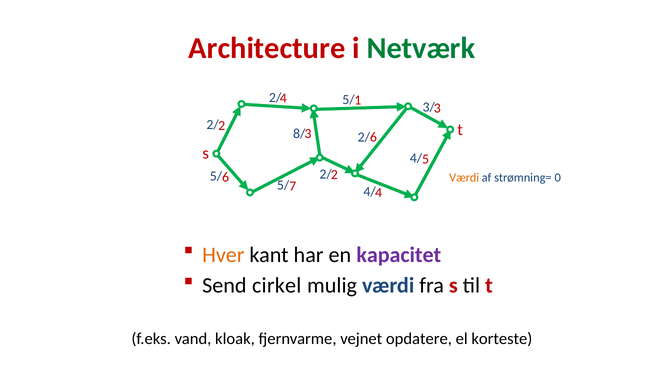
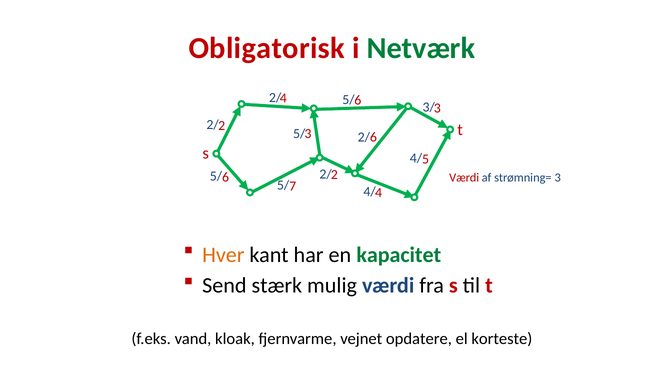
Architecture: Architecture -> Obligatorisk
4 1: 1 -> 6
8/ at (299, 134): 8/ -> 5/
Værdi at (464, 178) colour: orange -> red
strømning= 0: 0 -> 3
kapacitet colour: purple -> green
cirkel: cirkel -> stærk
